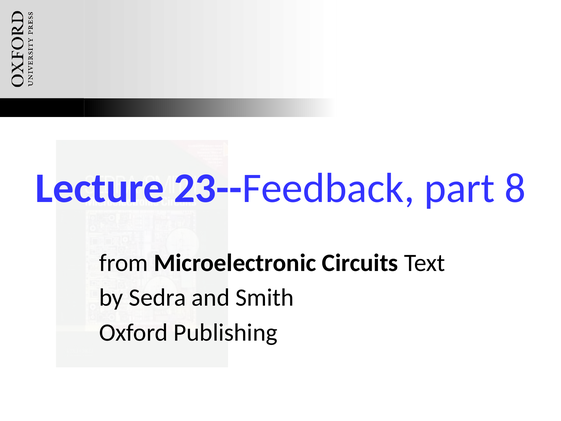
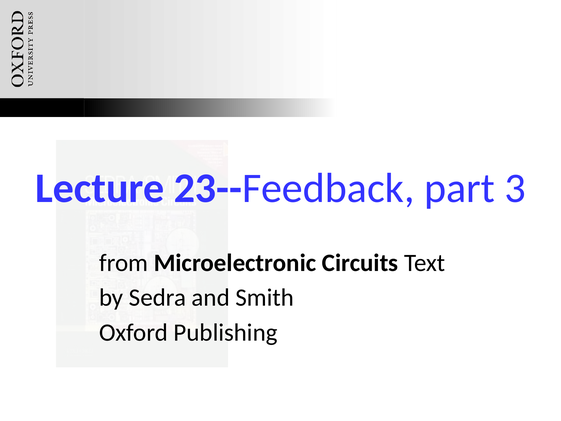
8: 8 -> 3
